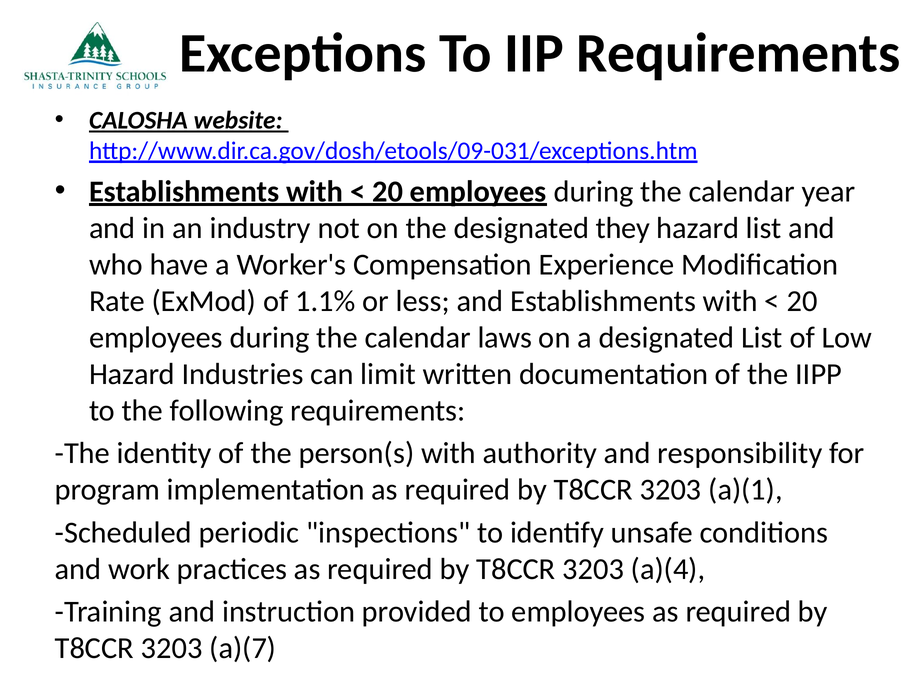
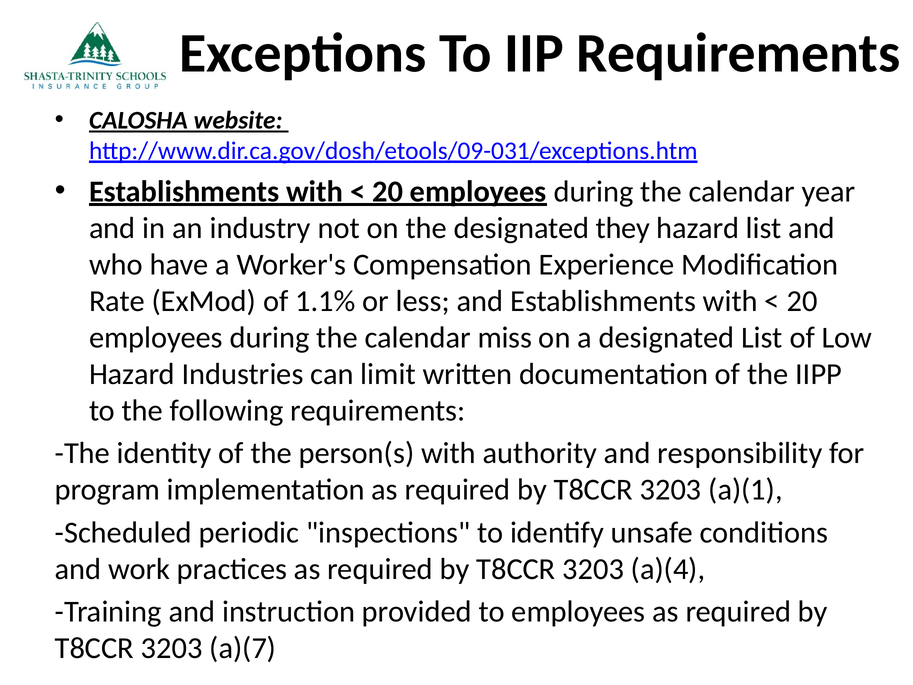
laws: laws -> miss
